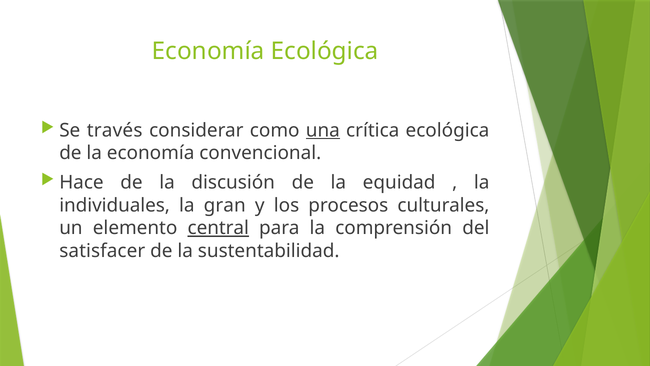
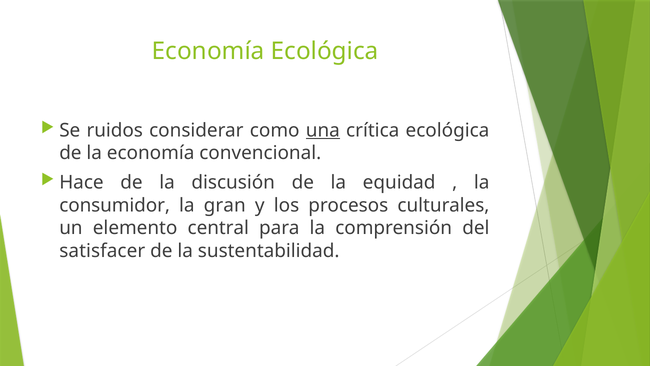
través: través -> ruidos
individuales: individuales -> consumidor
central underline: present -> none
